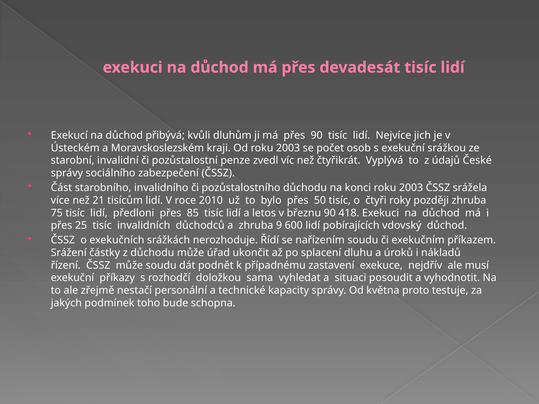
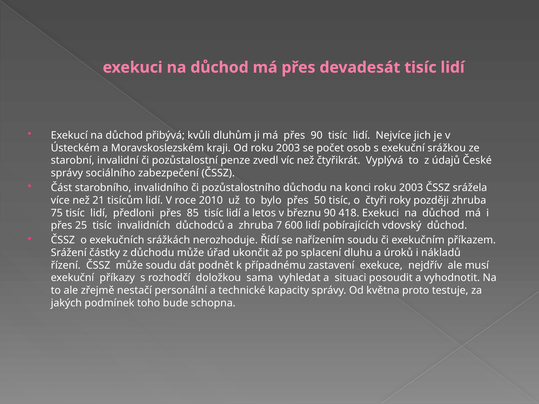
9: 9 -> 7
